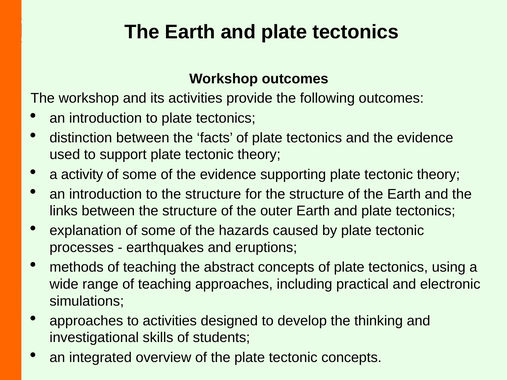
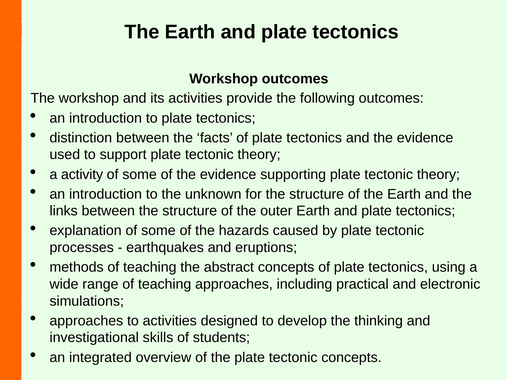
to the structure: structure -> unknown
